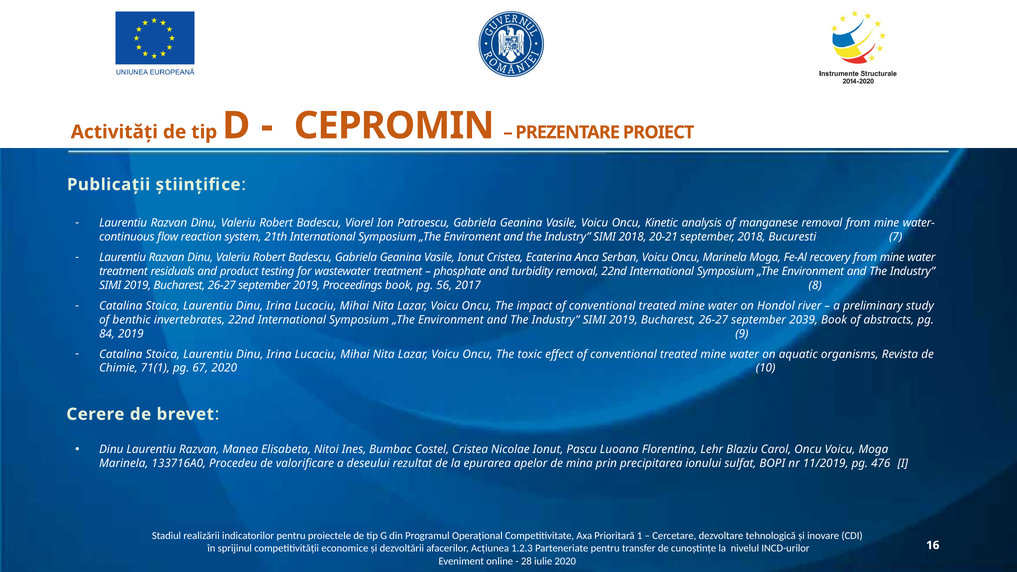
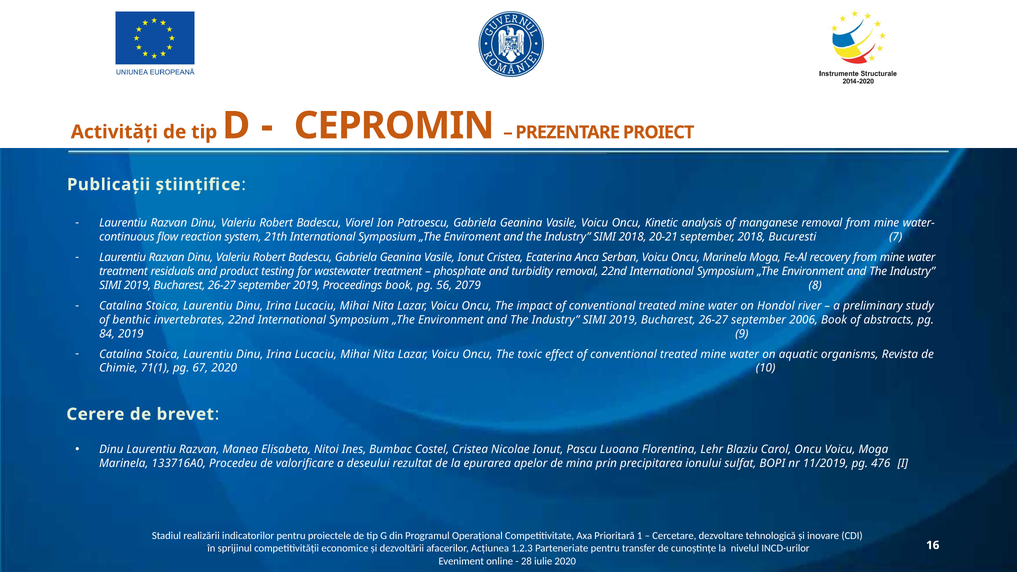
2017: 2017 -> 2079
2039: 2039 -> 2006
